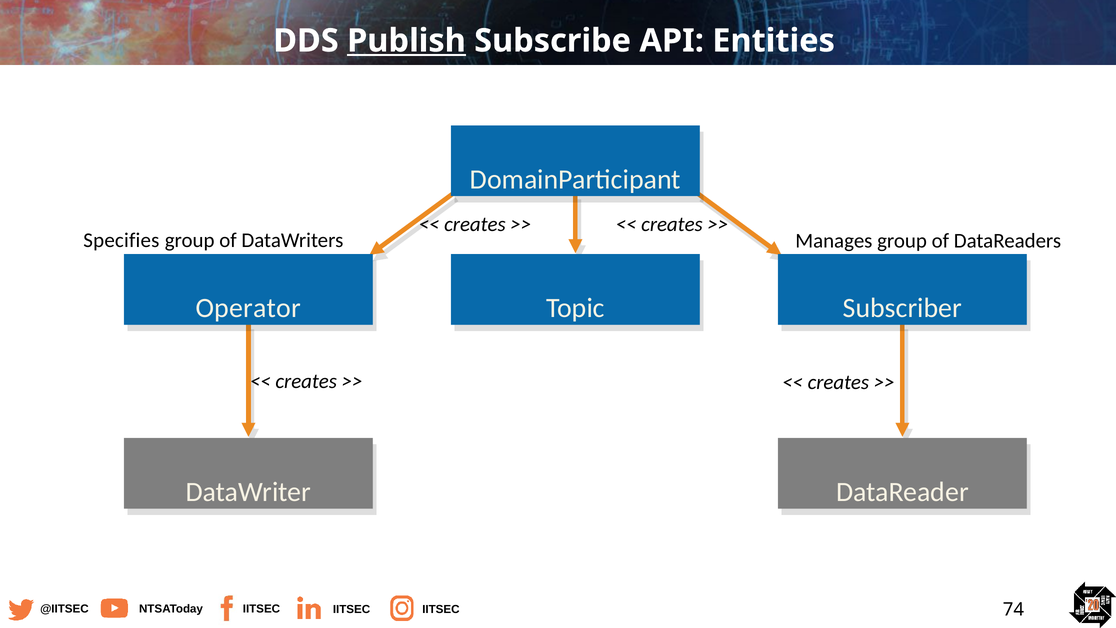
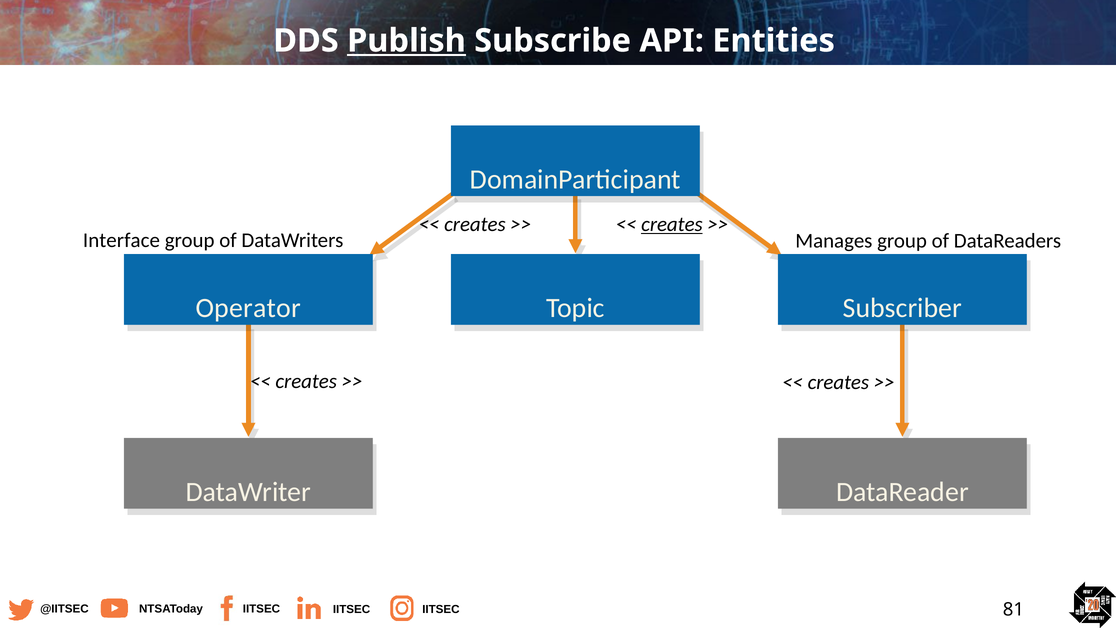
creates at (672, 224) underline: none -> present
Specifies: Specifies -> Interface
74: 74 -> 81
